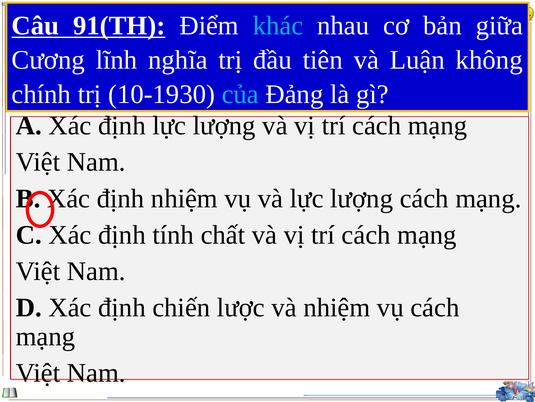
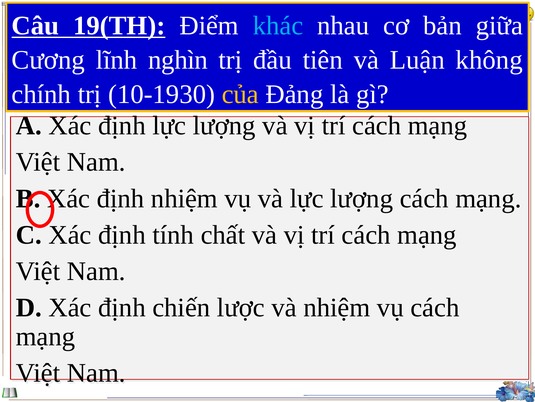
91(TH: 91(TH -> 19(TH
nghĩa: nghĩa -> nghìn
của colour: light blue -> yellow
